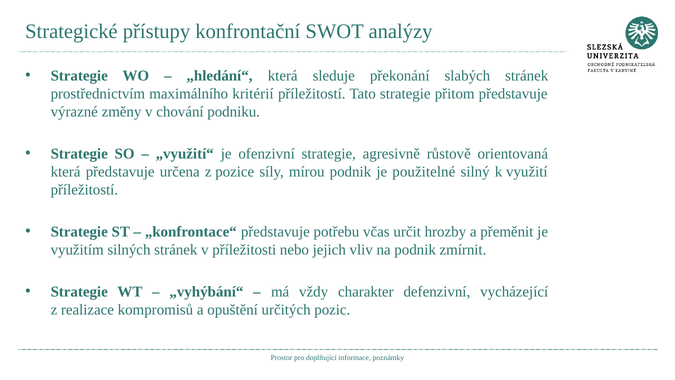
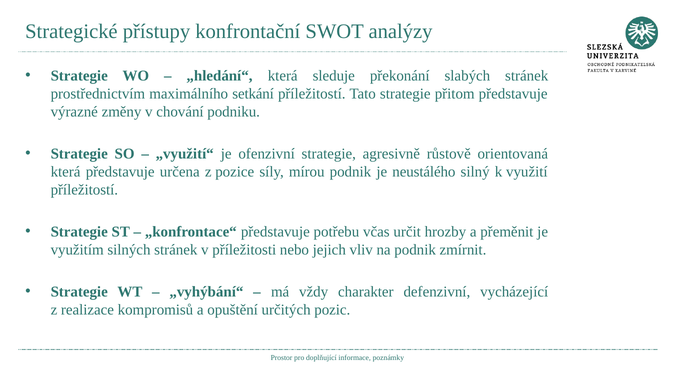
kritérií: kritérií -> setkání
použitelné: použitelné -> neustálého
